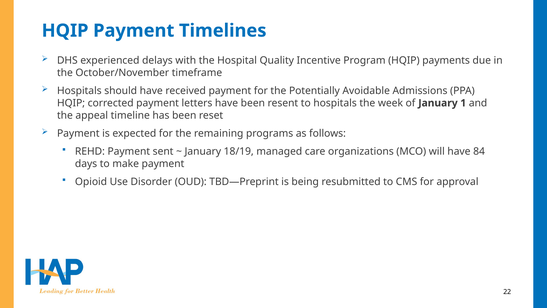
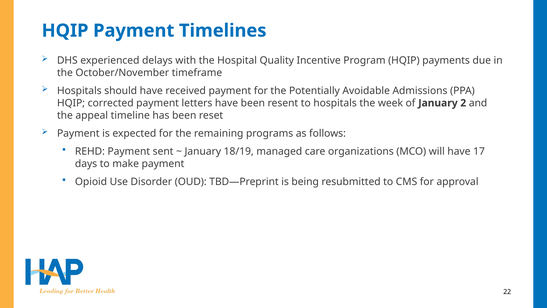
1: 1 -> 2
84: 84 -> 17
